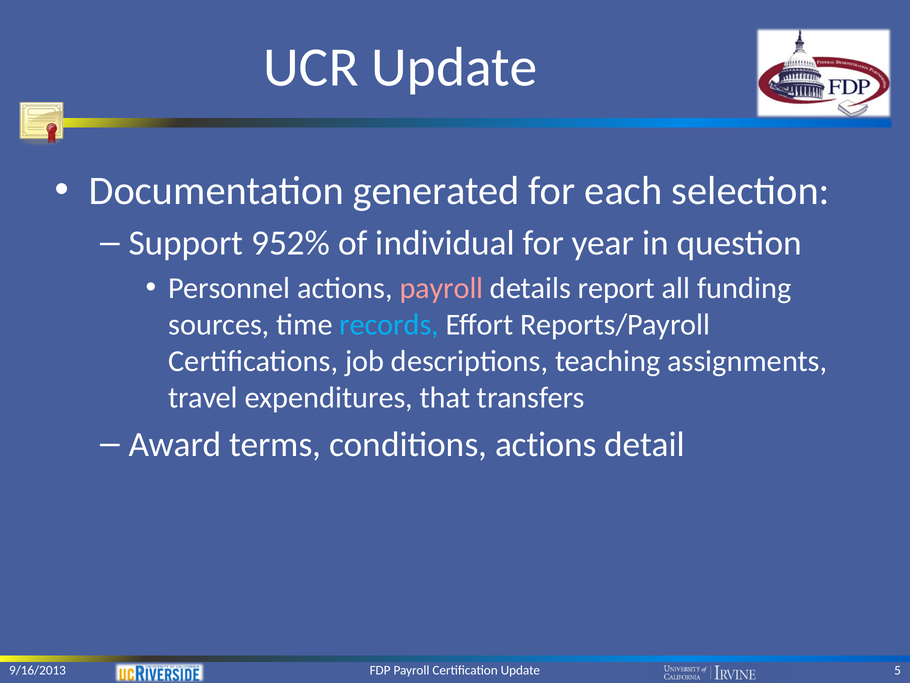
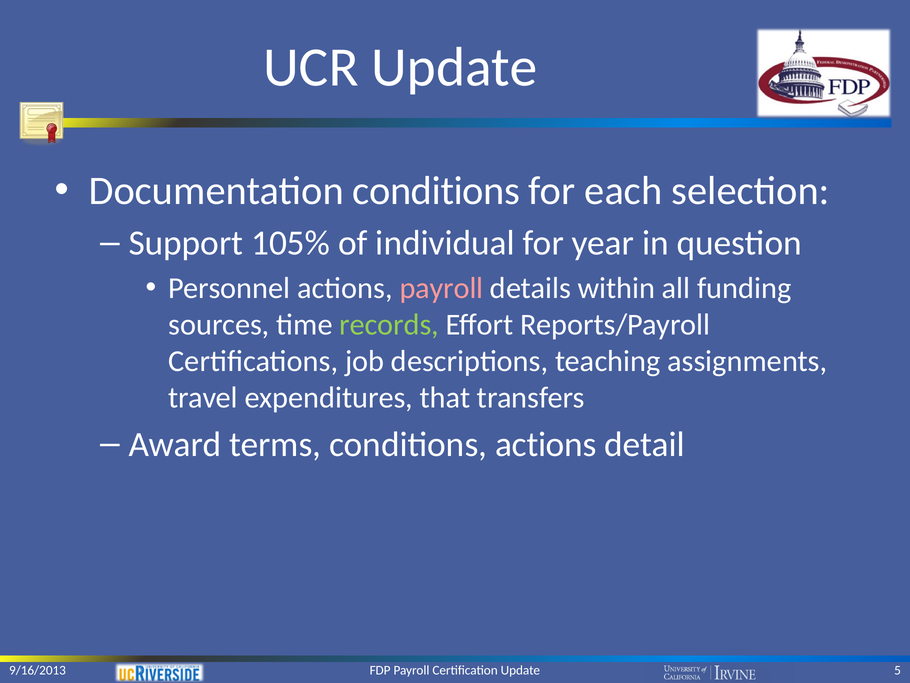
Documentation generated: generated -> conditions
952%: 952% -> 105%
report: report -> within
records colour: light blue -> light green
